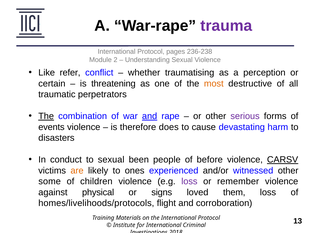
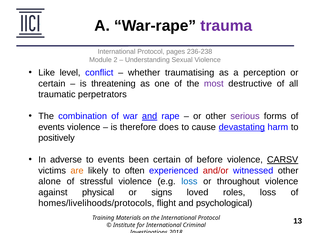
refer: refer -> level
most colour: orange -> purple
The at (46, 116) underline: present -> none
devastating underline: none -> present
disasters: disasters -> positively
conduct: conduct -> adverse
to sexual: sexual -> events
been people: people -> certain
ones: ones -> often
and/or colour: black -> red
some: some -> alone
children: children -> stressful
loss at (189, 181) colour: purple -> blue
remember: remember -> throughout
them: them -> roles
corroboration: corroboration -> psychological
